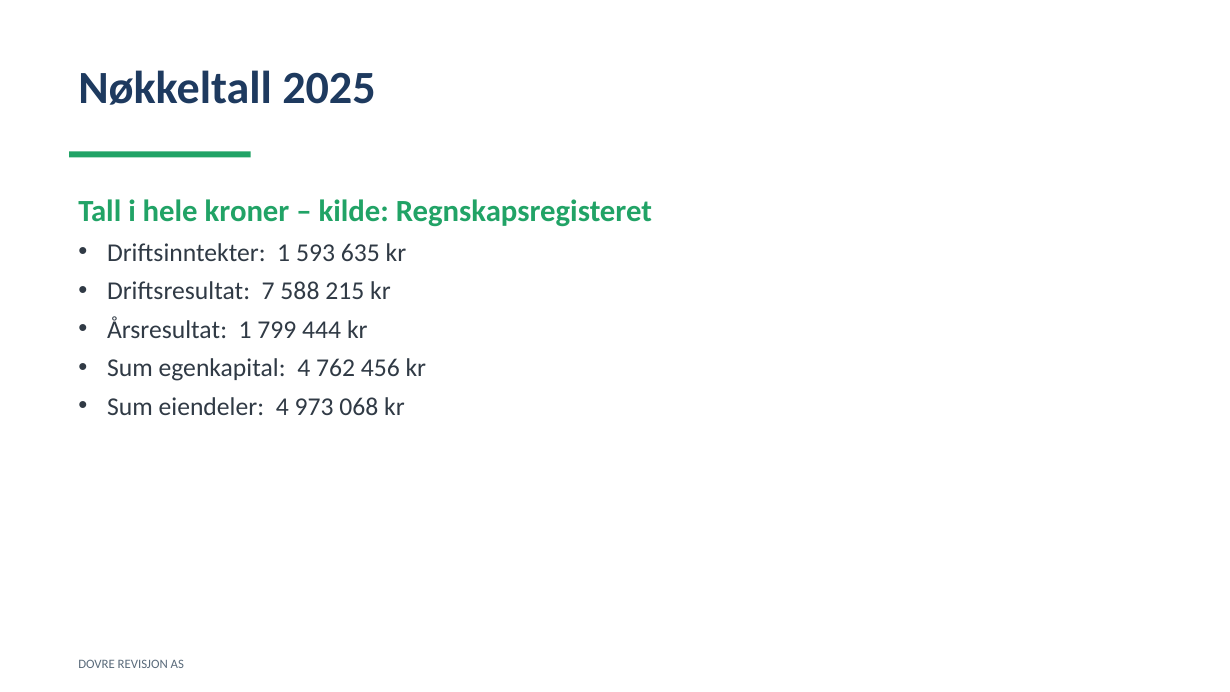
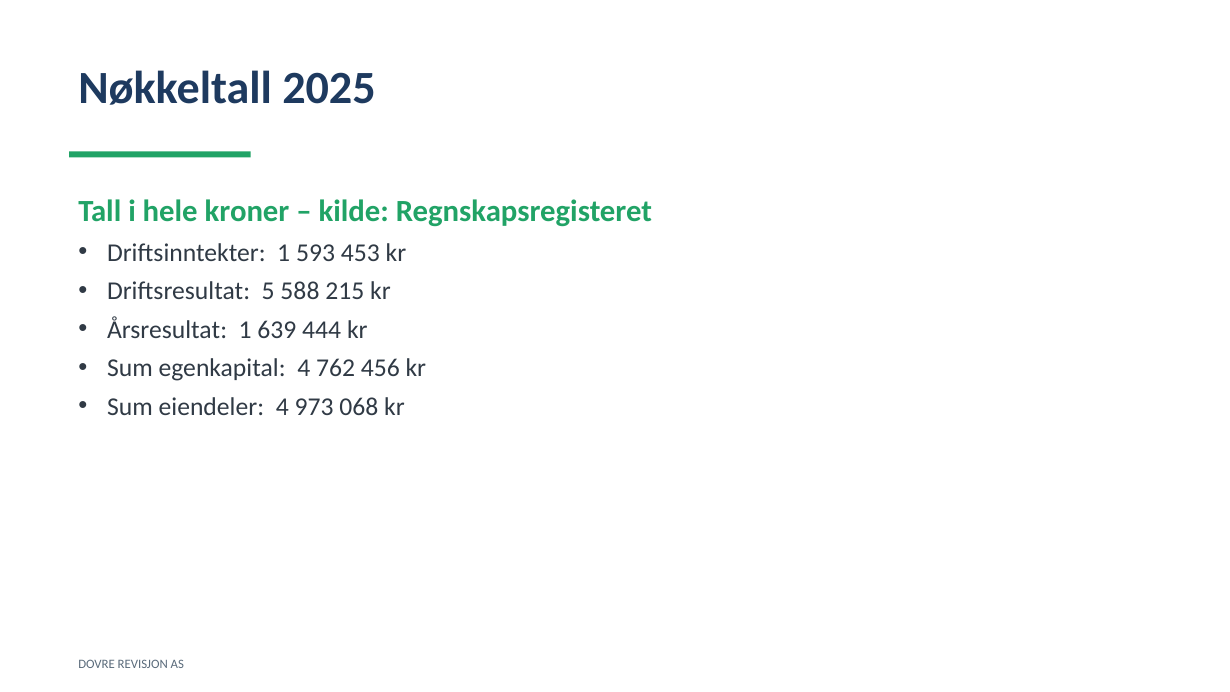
635: 635 -> 453
7: 7 -> 5
799: 799 -> 639
